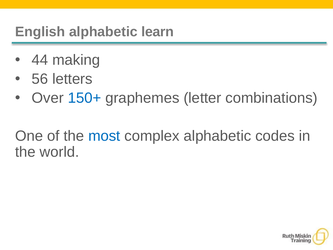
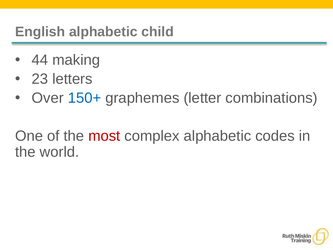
learn: learn -> child
56: 56 -> 23
most colour: blue -> red
